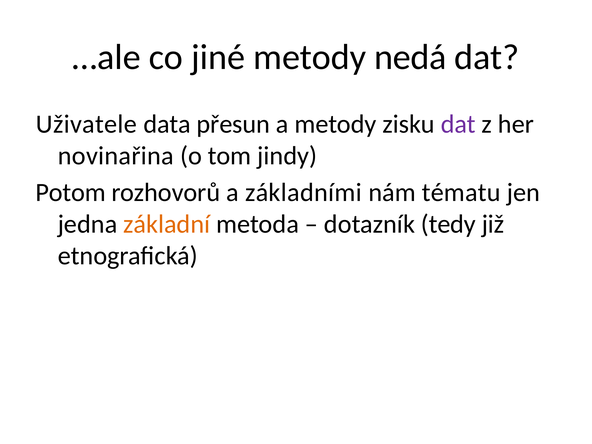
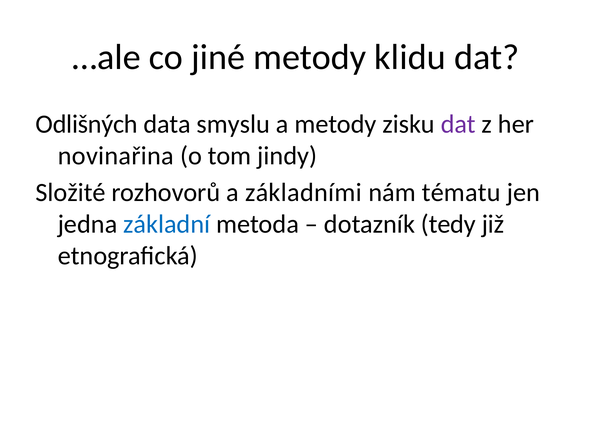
nedá: nedá -> klidu
Uživatele: Uživatele -> Odlišných
přesun: přesun -> smyslu
Potom: Potom -> Složité
základní colour: orange -> blue
